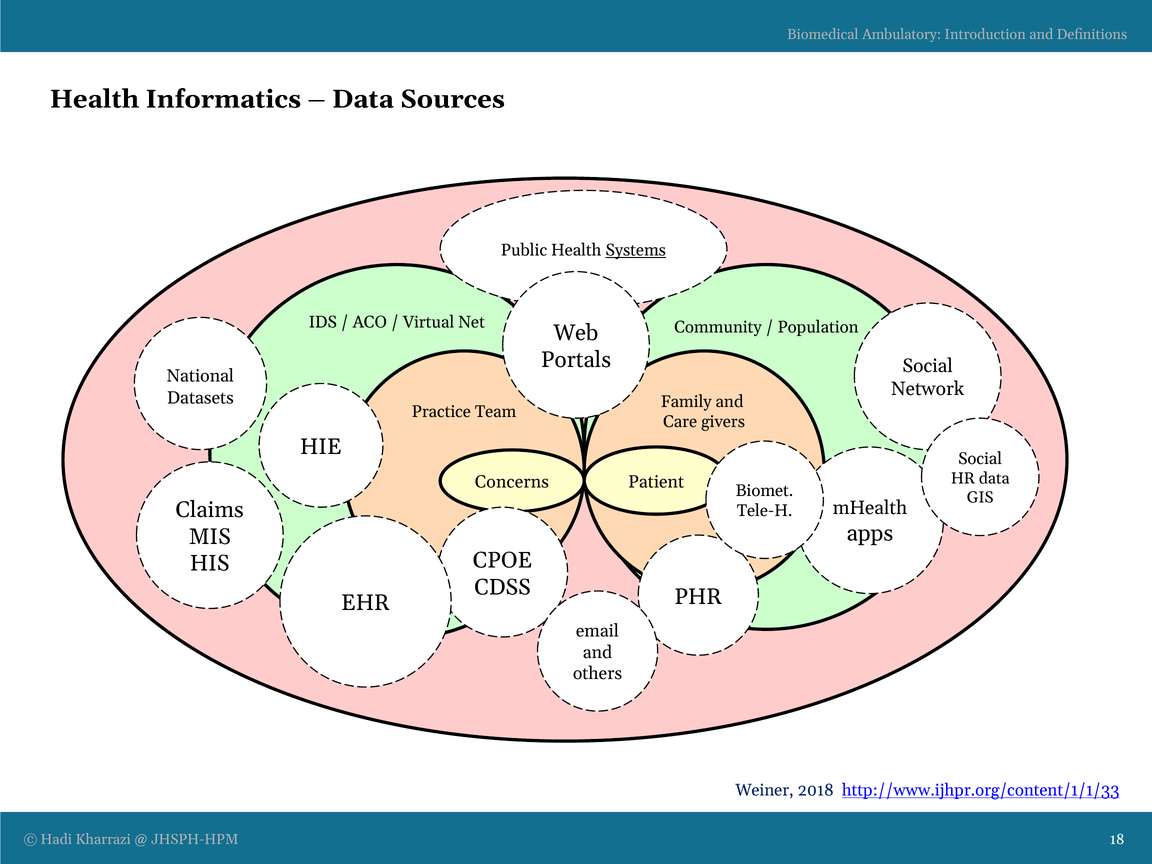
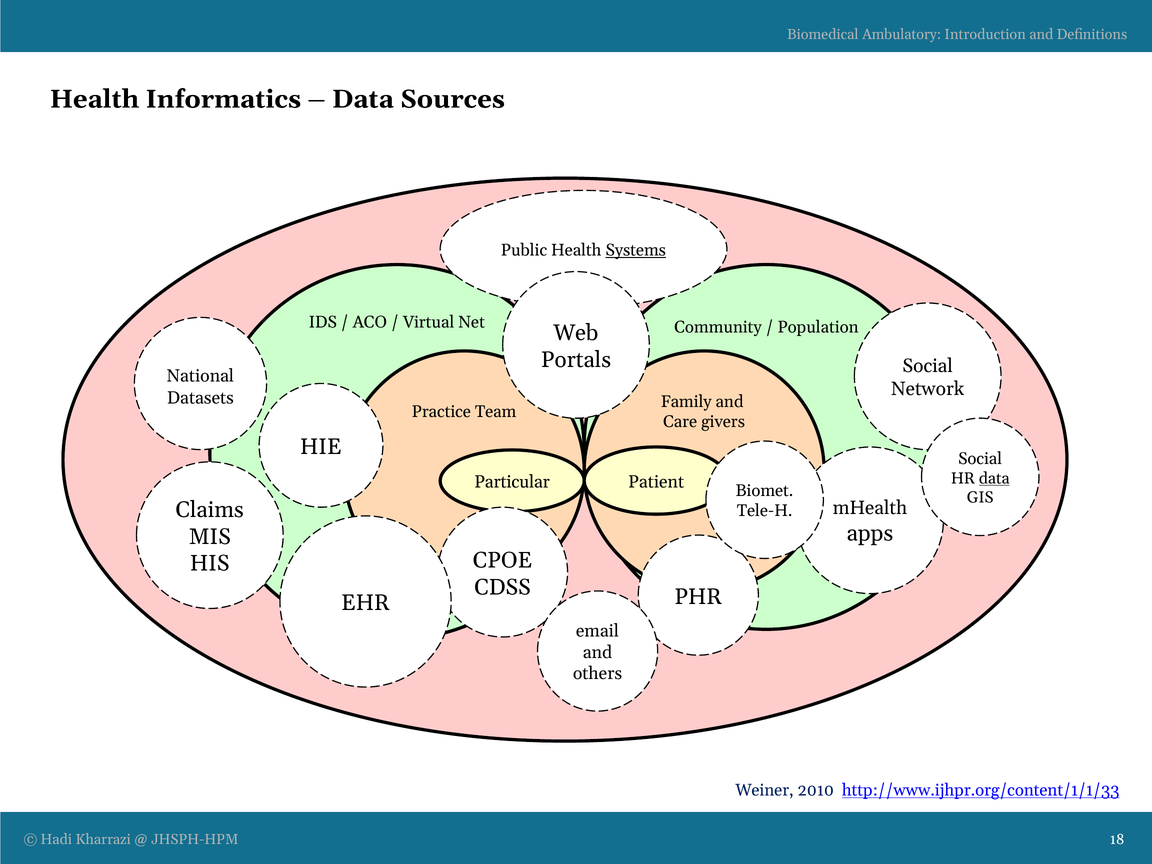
data at (994, 478) underline: none -> present
Concerns: Concerns -> Particular
2018: 2018 -> 2010
